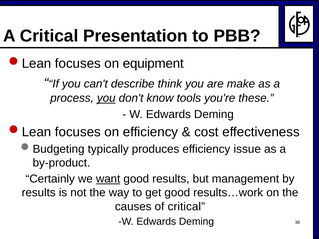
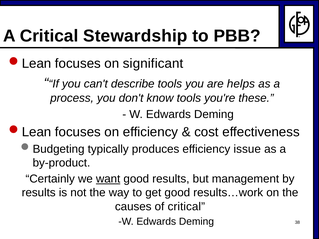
Presentation: Presentation -> Stewardship
equipment: equipment -> significant
describe think: think -> tools
make: make -> helps
you at (106, 98) underline: present -> none
